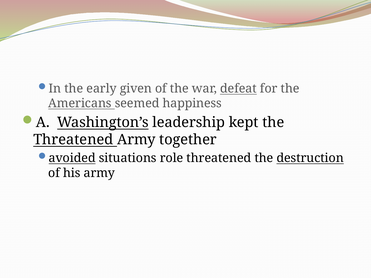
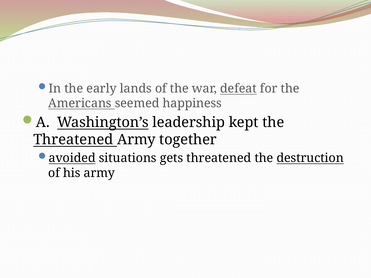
given: given -> lands
role: role -> gets
